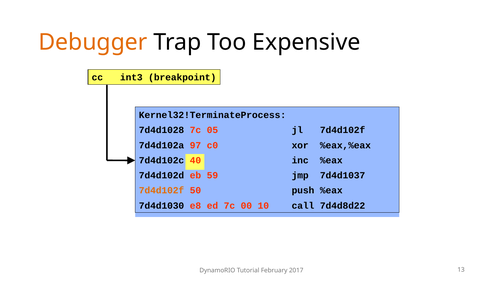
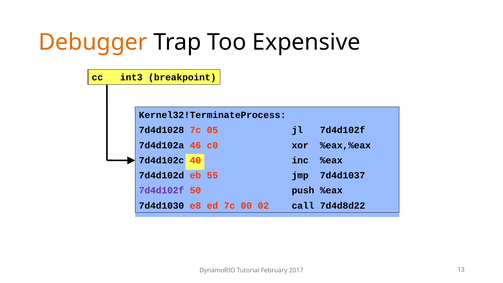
97: 97 -> 46
59: 59 -> 55
7d4d102f at (162, 191) colour: orange -> purple
10: 10 -> 02
